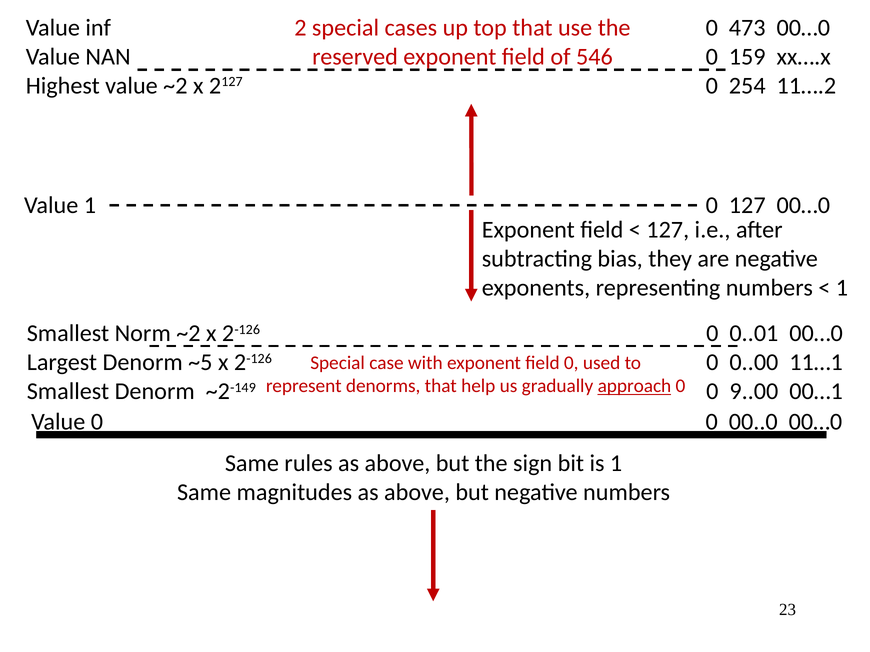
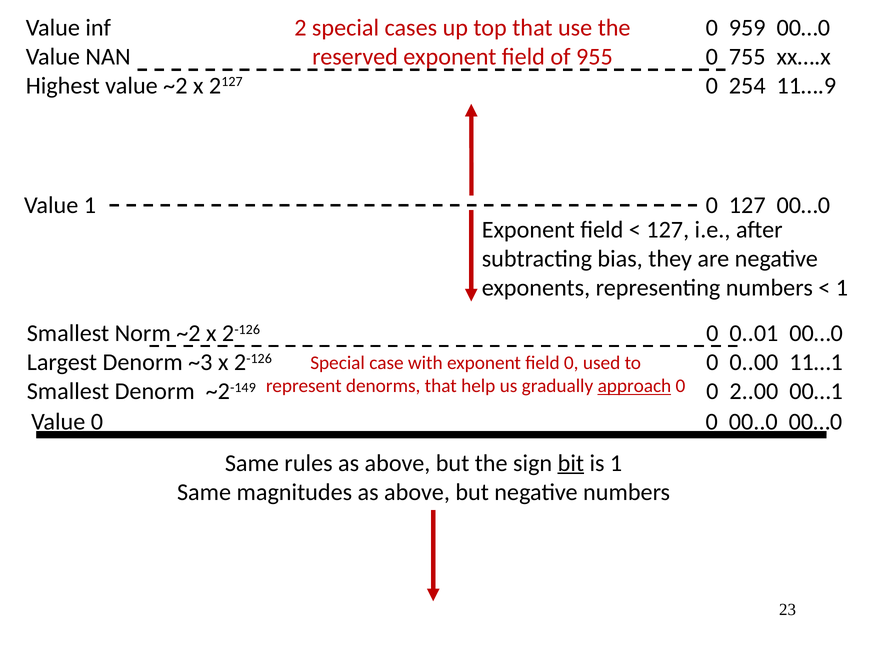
473: 473 -> 959
546: 546 -> 955
159: 159 -> 755
11….2: 11….2 -> 11….9
~5: ~5 -> ~3
9..00: 9..00 -> 2..00
bit underline: none -> present
